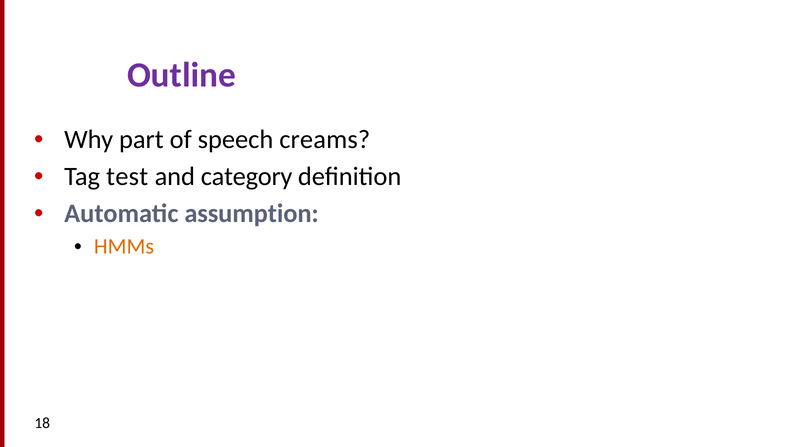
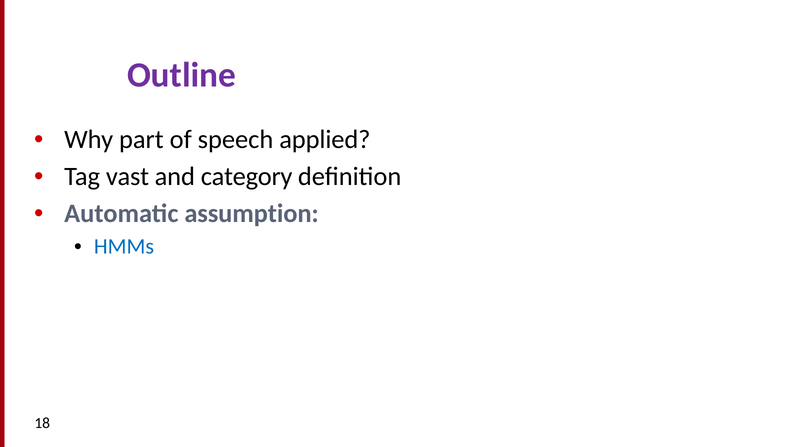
creams: creams -> applied
test: test -> vast
HMMs colour: orange -> blue
